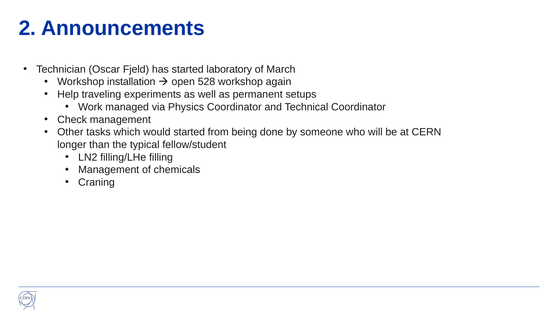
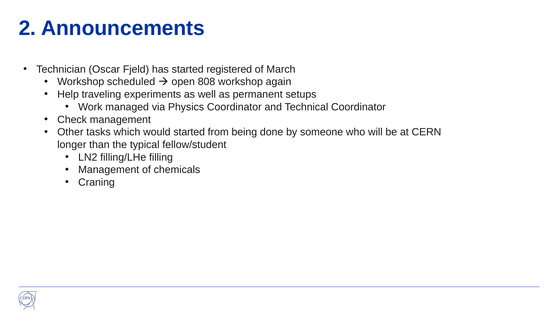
laboratory: laboratory -> registered
installation: installation -> scheduled
528: 528 -> 808
